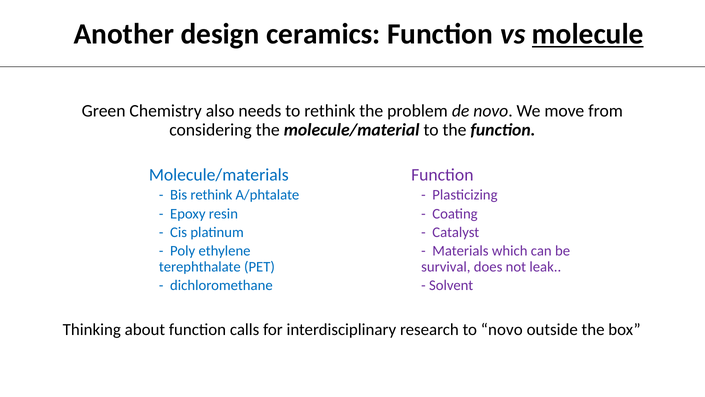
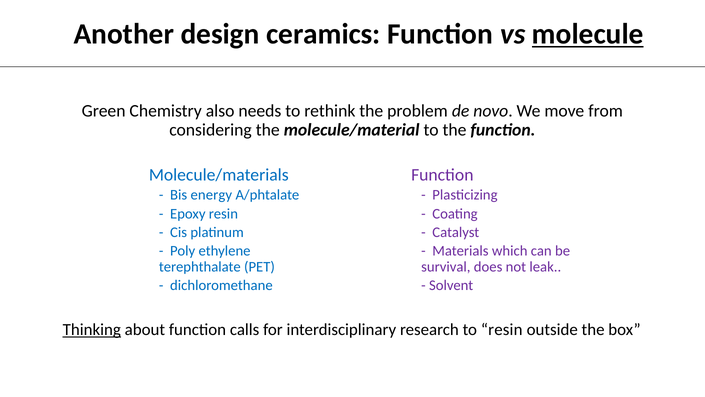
Bis rethink: rethink -> energy
Thinking underline: none -> present
to novo: novo -> resin
